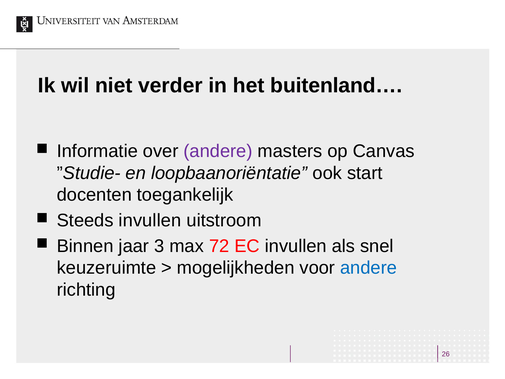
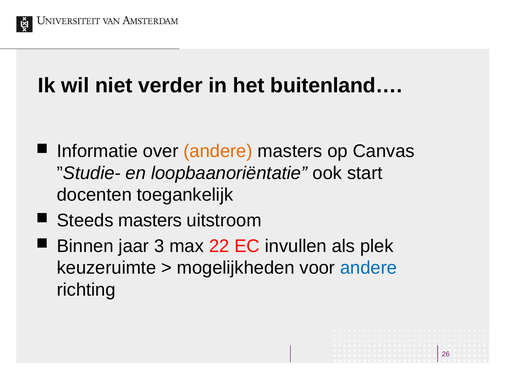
andere at (218, 151) colour: purple -> orange
Steeds invullen: invullen -> masters
72: 72 -> 22
snel: snel -> plek
